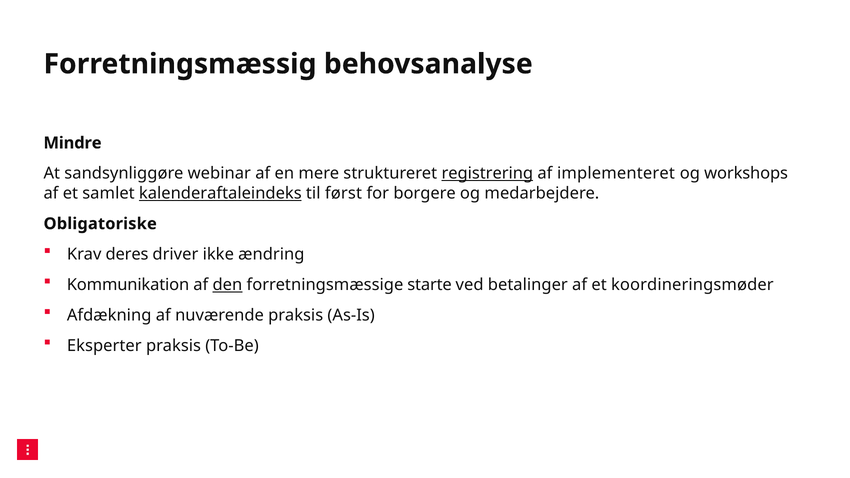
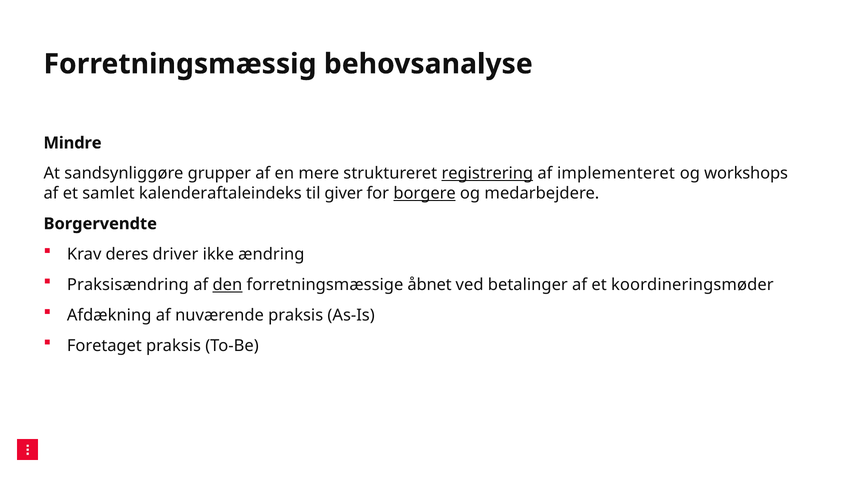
webinar: webinar -> grupper
kalenderaftaleindeks underline: present -> none
først: først -> giver
borgere underline: none -> present
Obligatoriske: Obligatoriske -> Borgervendte
Kommunikation: Kommunikation -> Praksisændring
starte: starte -> åbnet
Eksperter: Eksperter -> Foretaget
